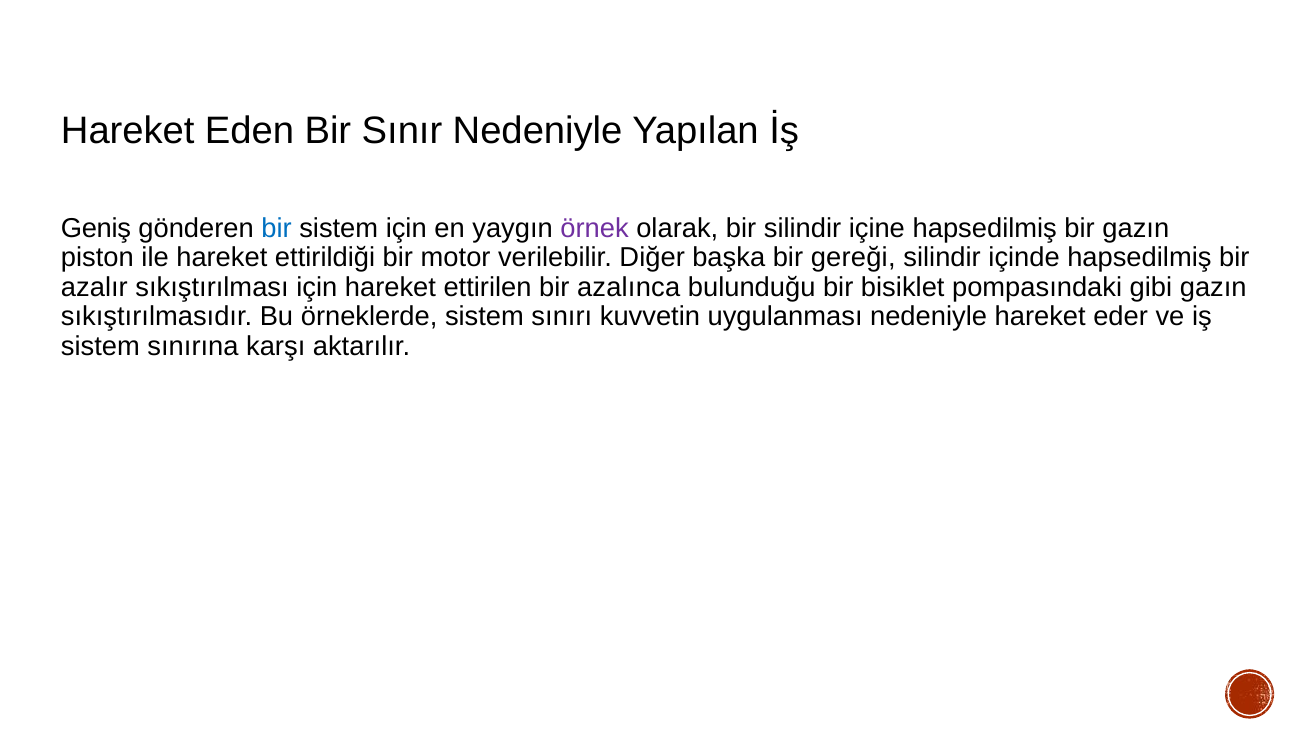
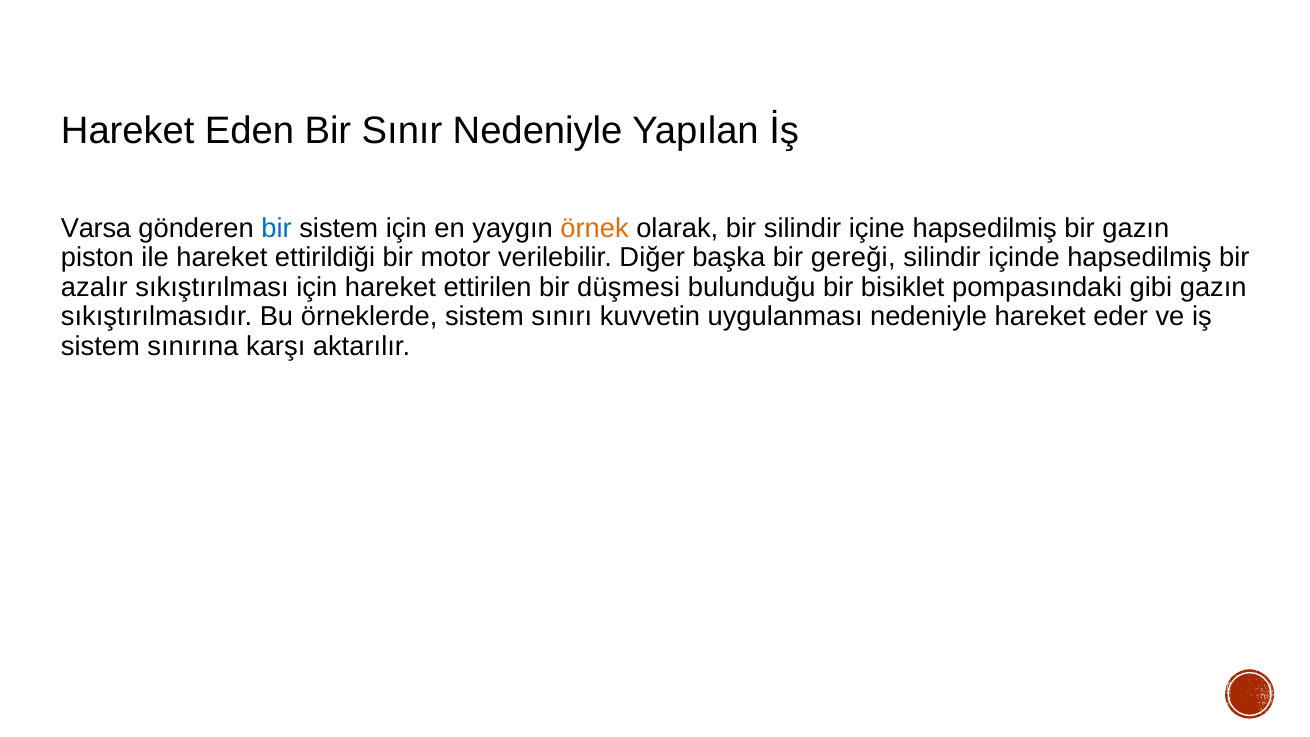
Geniş: Geniş -> Varsa
örnek colour: purple -> orange
azalınca: azalınca -> düşmesi
